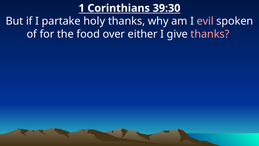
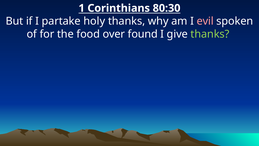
39:30: 39:30 -> 80:30
either: either -> found
thanks at (210, 34) colour: pink -> light green
